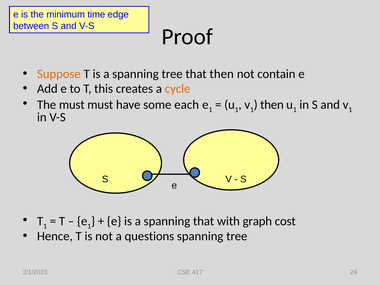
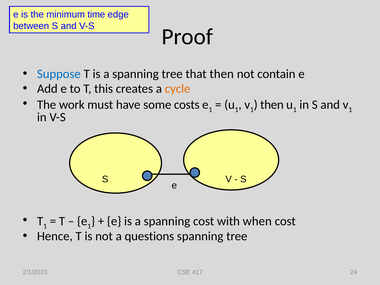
Suppose colour: orange -> blue
The must: must -> work
each: each -> costs
spanning that: that -> cost
graph: graph -> when
